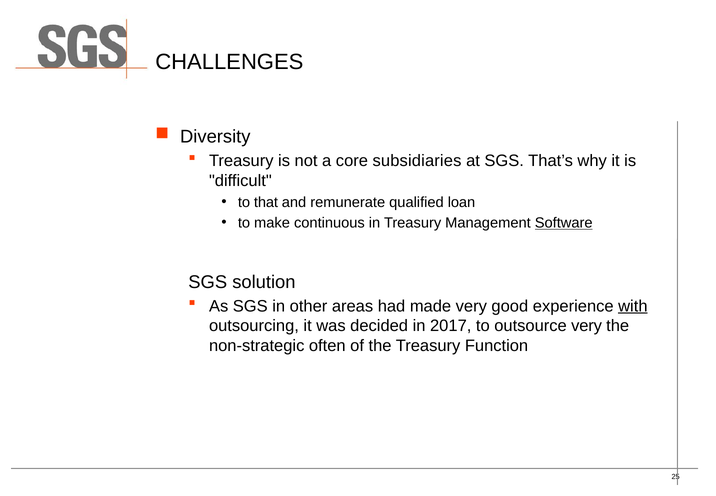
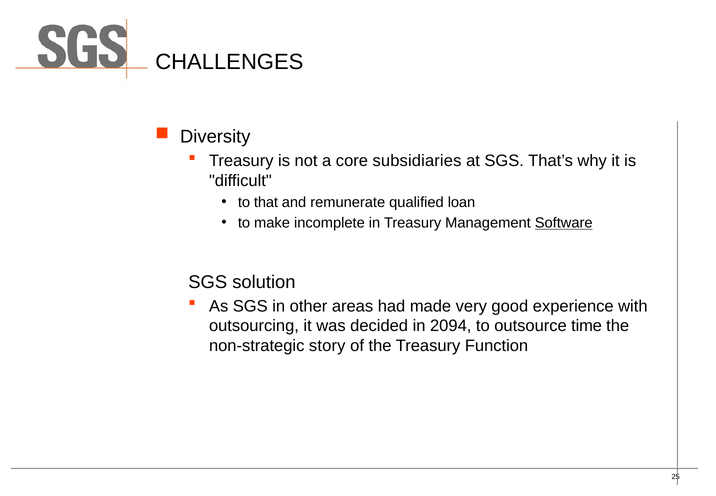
continuous: continuous -> incomplete
with underline: present -> none
2017: 2017 -> 2094
outsource very: very -> time
often: often -> story
